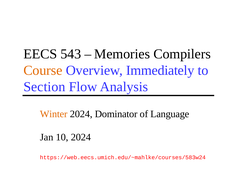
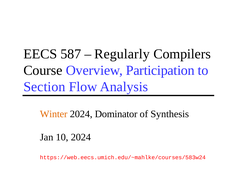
543: 543 -> 587
Memories: Memories -> Regularly
Course colour: orange -> black
Immediately: Immediately -> Participation
Language: Language -> Synthesis
